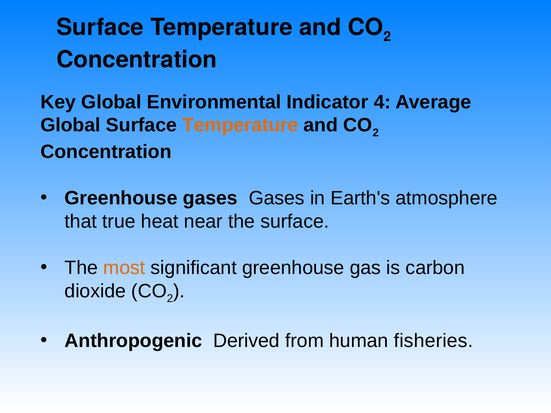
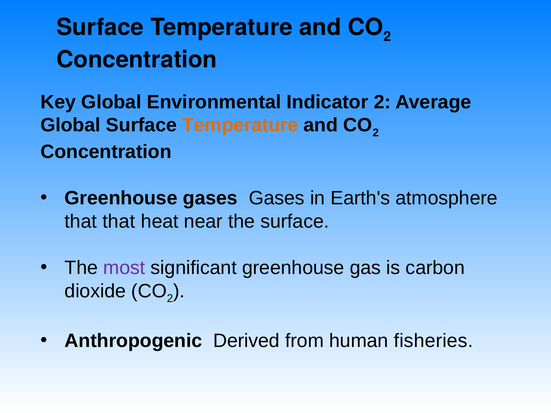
Indicator 4: 4 -> 2
that true: true -> that
most colour: orange -> purple
